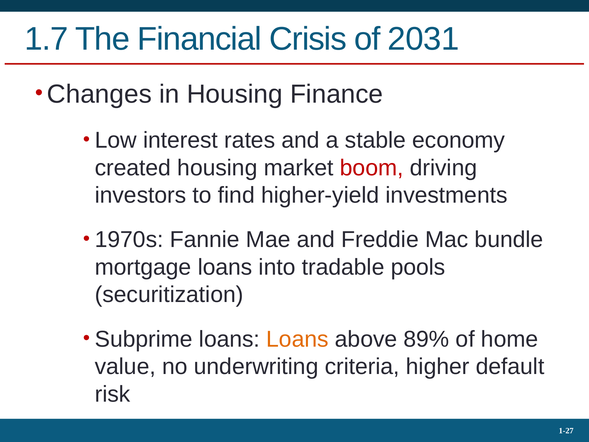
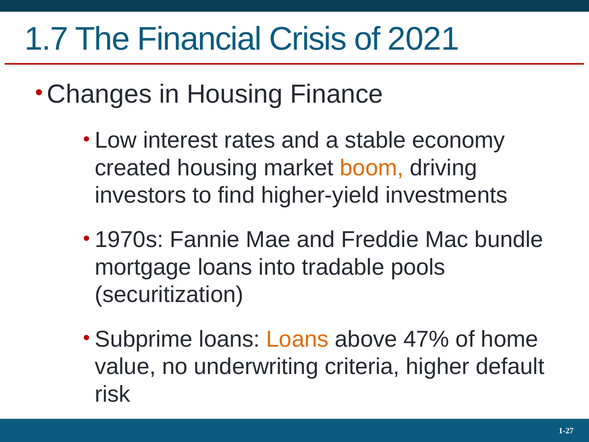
2031: 2031 -> 2021
boom colour: red -> orange
89%: 89% -> 47%
